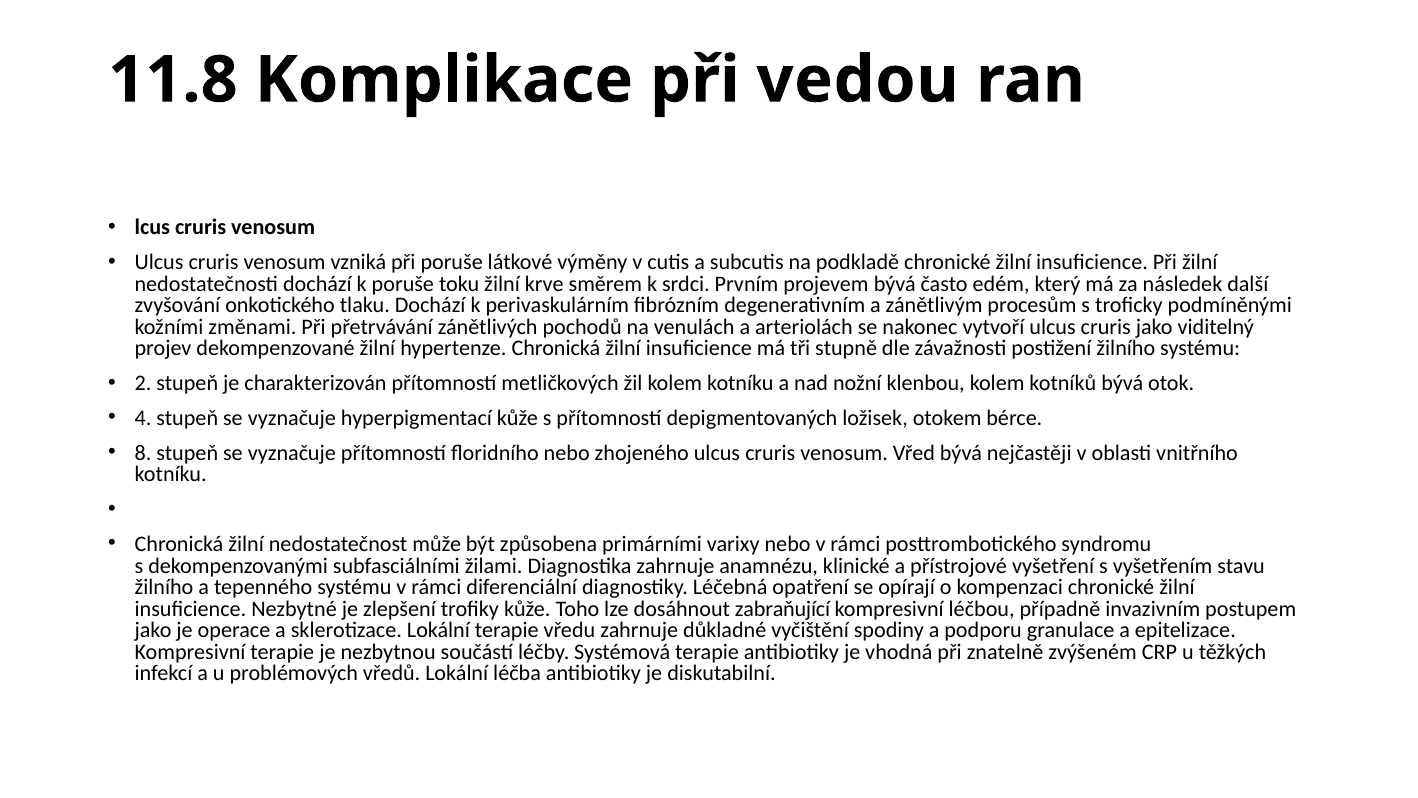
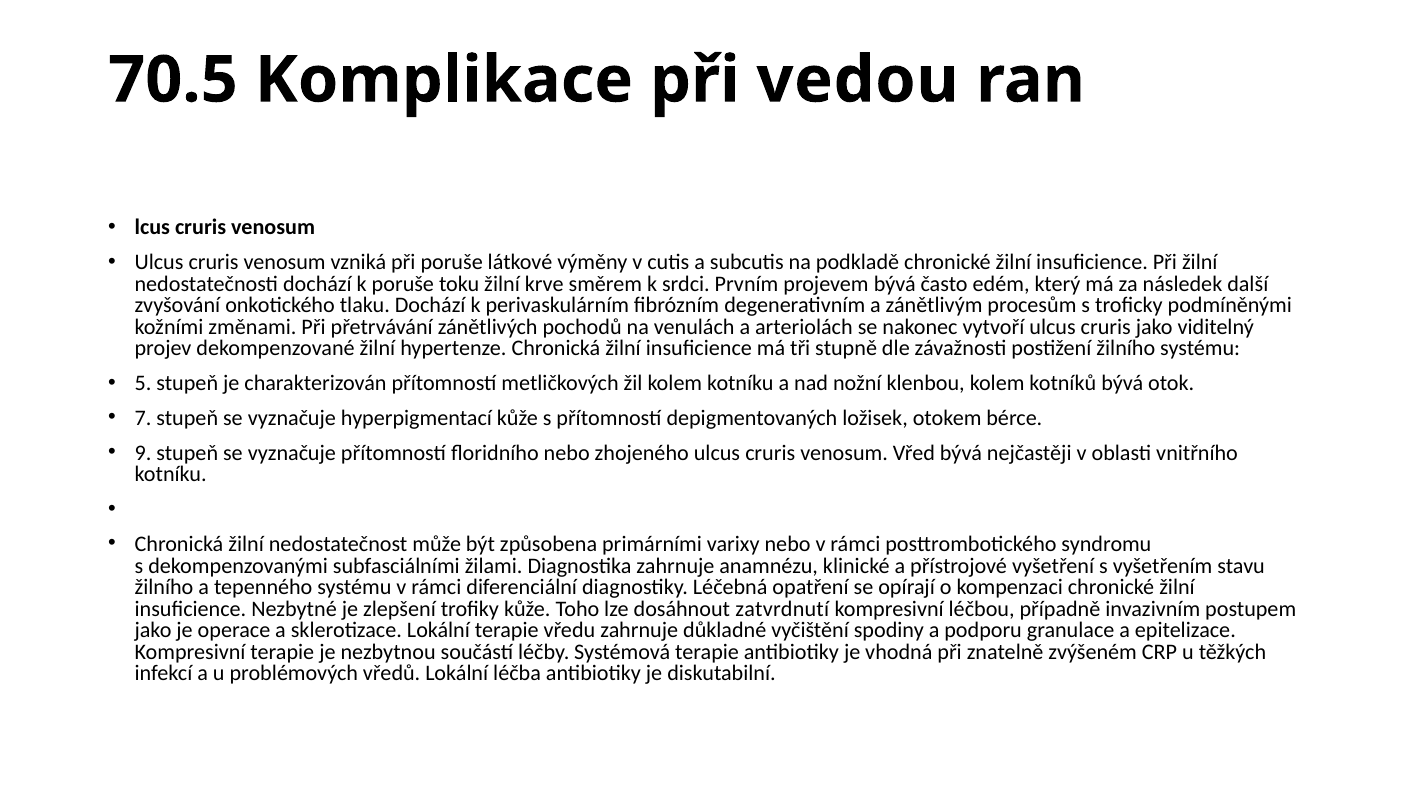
11.8: 11.8 -> 70.5
2: 2 -> 5
4: 4 -> 7
8: 8 -> 9
zabraňující: zabraňující -> zatvrdnutí
